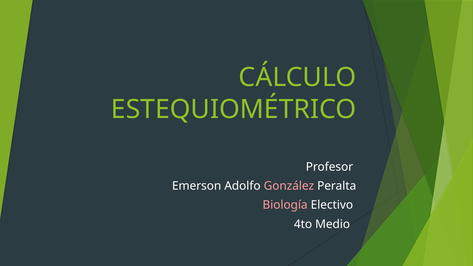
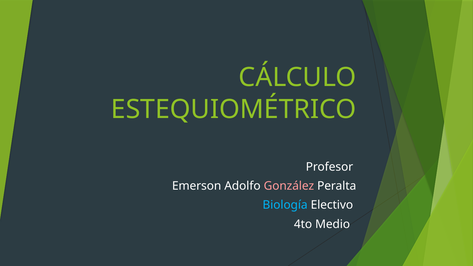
Biología colour: pink -> light blue
